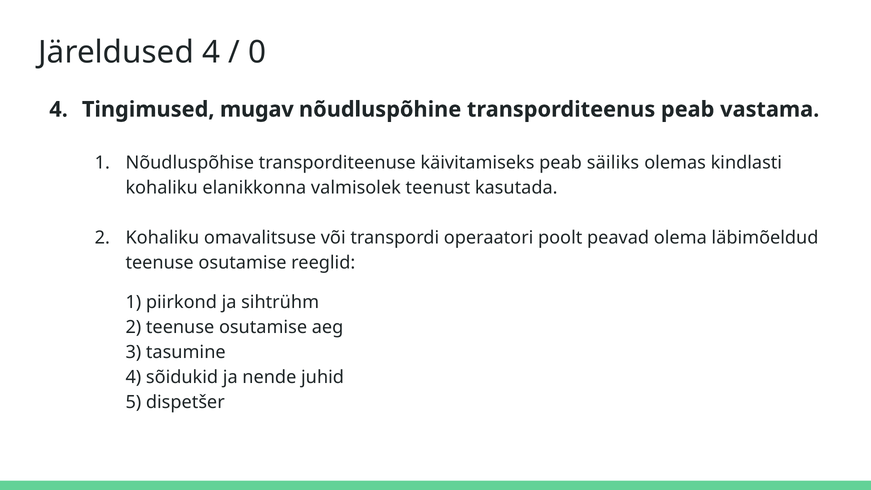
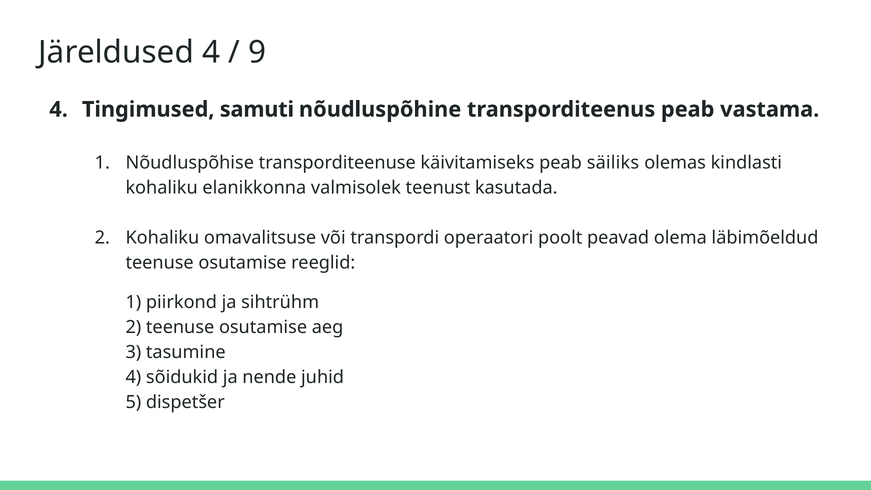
0: 0 -> 9
mugav: mugav -> samuti
